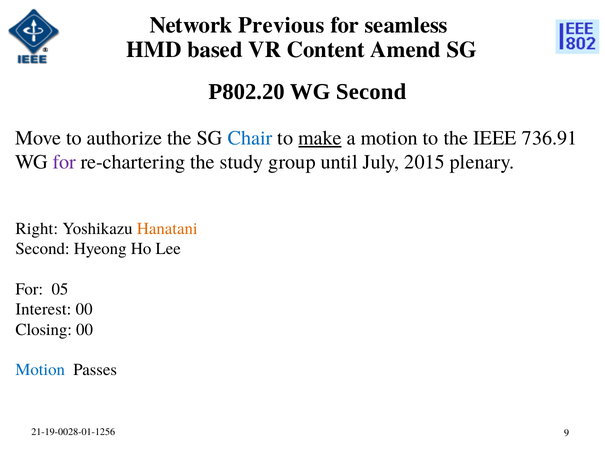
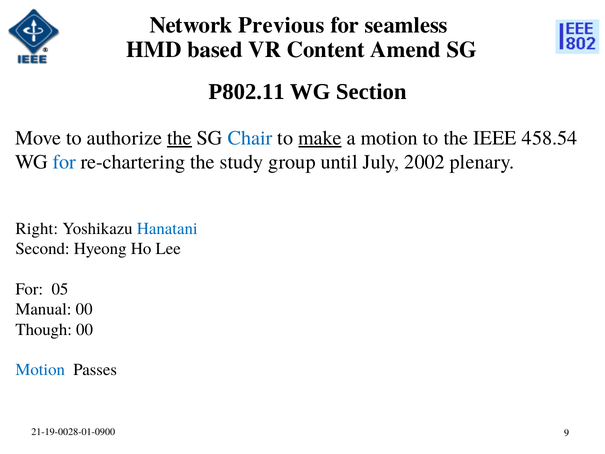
P802.20: P802.20 -> P802.11
WG Second: Second -> Section
the at (179, 138) underline: none -> present
736.91: 736.91 -> 458.54
for at (64, 162) colour: purple -> blue
2015: 2015 -> 2002
Hanatani colour: orange -> blue
Interest: Interest -> Manual
Closing: Closing -> Though
21-19-0028-01-1256: 21-19-0028-01-1256 -> 21-19-0028-01-0900
